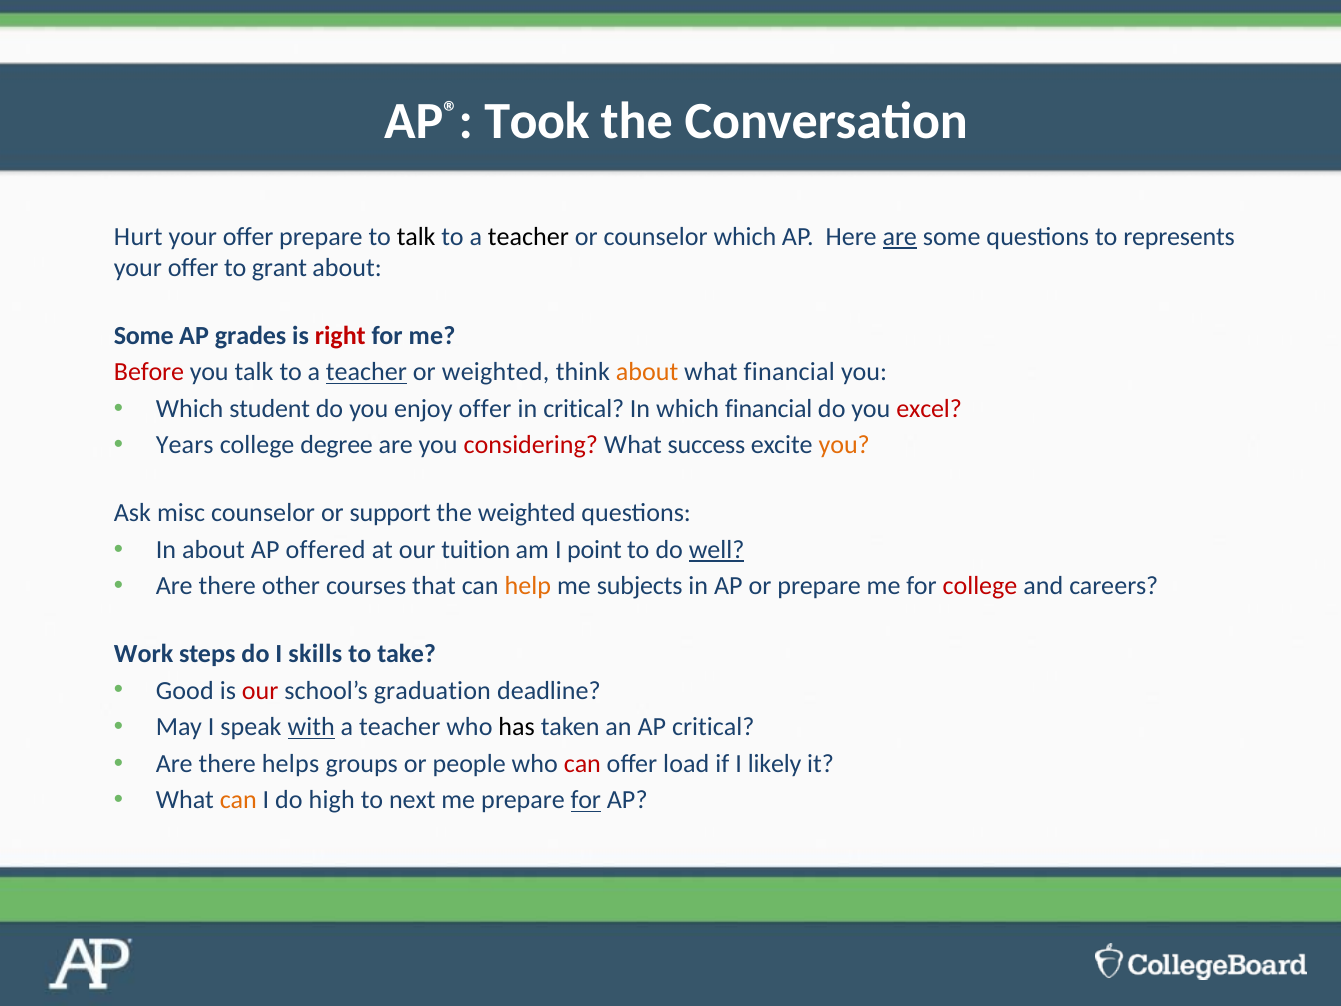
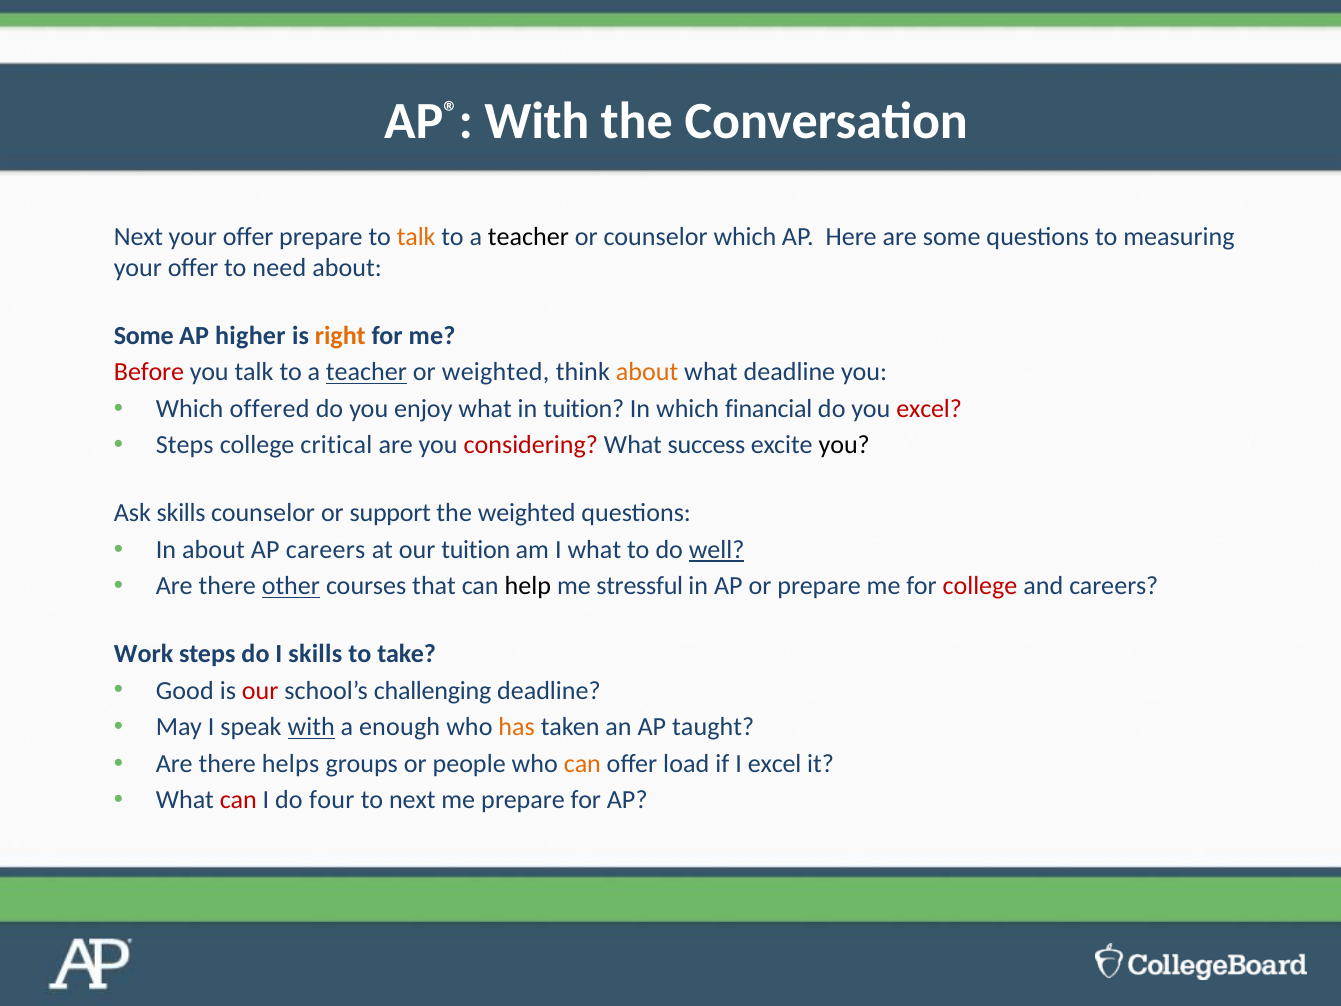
AP® Took: Took -> With
Hurt at (138, 237): Hurt -> Next
talk at (416, 237) colour: black -> orange
are at (900, 237) underline: present -> none
represents: represents -> measuring
grant: grant -> need
grades: grades -> higher
right colour: red -> orange
what financial: financial -> deadline
student: student -> offered
enjoy offer: offer -> what
in critical: critical -> tuition
Years at (185, 445): Years -> Steps
degree: degree -> critical
you at (844, 445) colour: orange -> black
Ask misc: misc -> skills
AP offered: offered -> careers
I point: point -> what
other underline: none -> present
help colour: orange -> black
subjects: subjects -> stressful
graduation: graduation -> challenging
teacher at (400, 727): teacher -> enough
has colour: black -> orange
AP critical: critical -> taught
can at (582, 764) colour: red -> orange
I likely: likely -> excel
can at (238, 800) colour: orange -> red
high: high -> four
for at (586, 800) underline: present -> none
